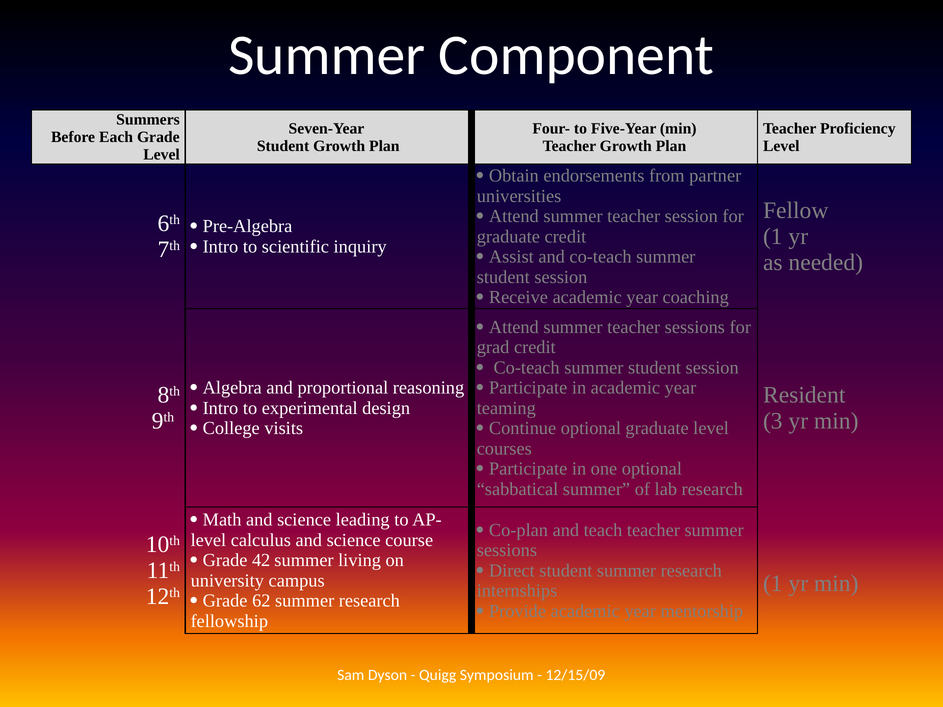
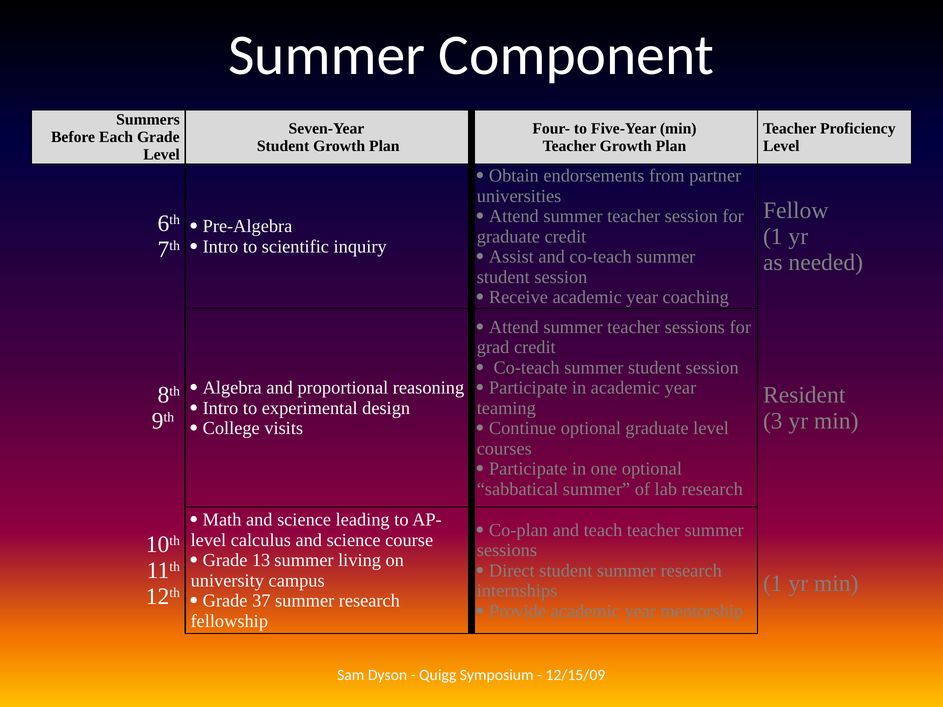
42: 42 -> 13
62: 62 -> 37
